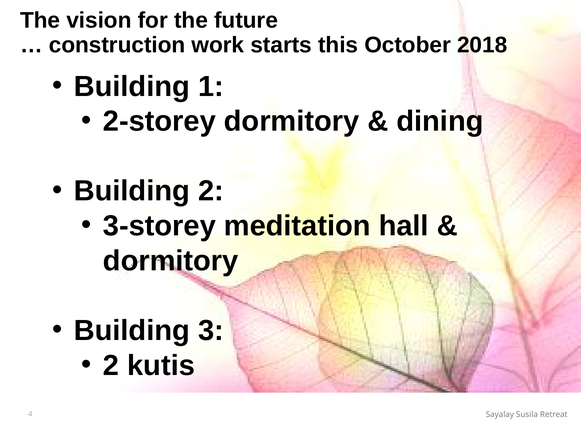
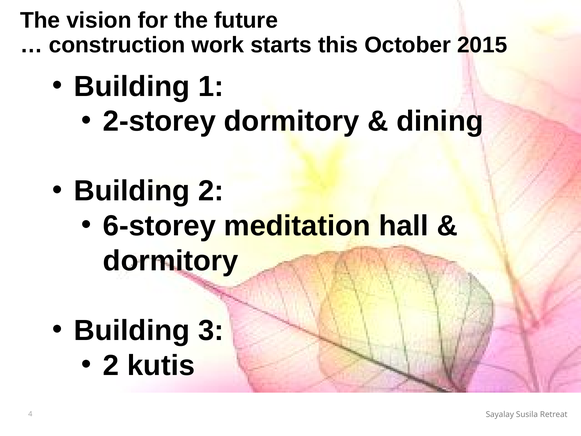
2018: 2018 -> 2015
3-storey: 3-storey -> 6-storey
